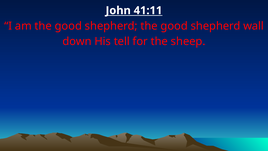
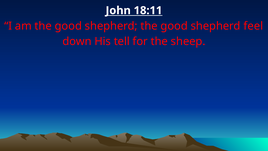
41:11: 41:11 -> 18:11
wall: wall -> feel
